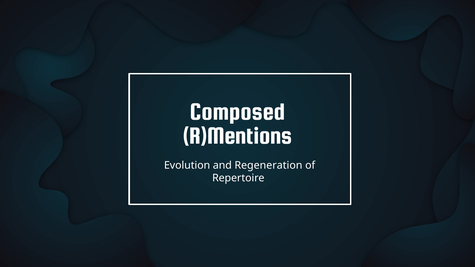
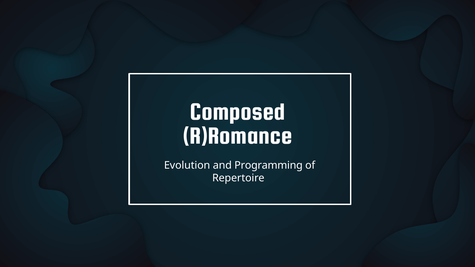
R)Mentions: R)Mentions -> R)Romance
Regeneration: Regeneration -> Programming
